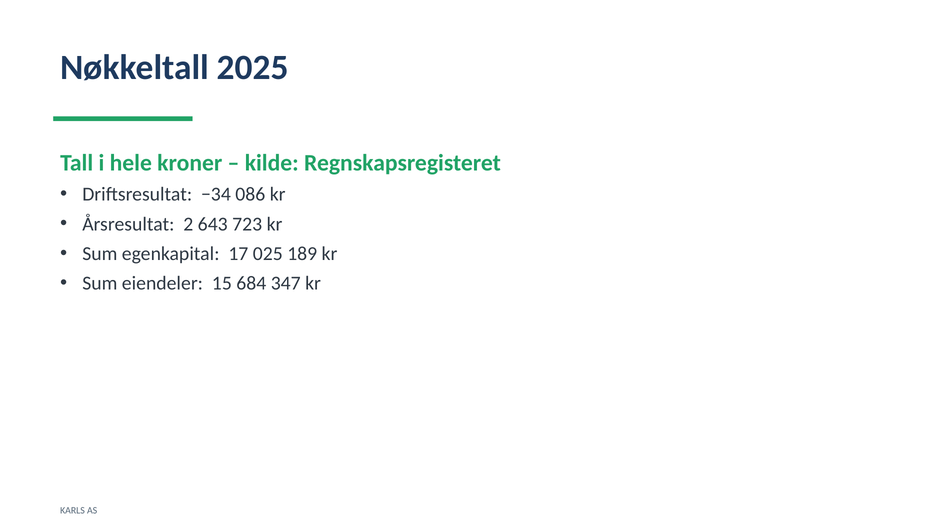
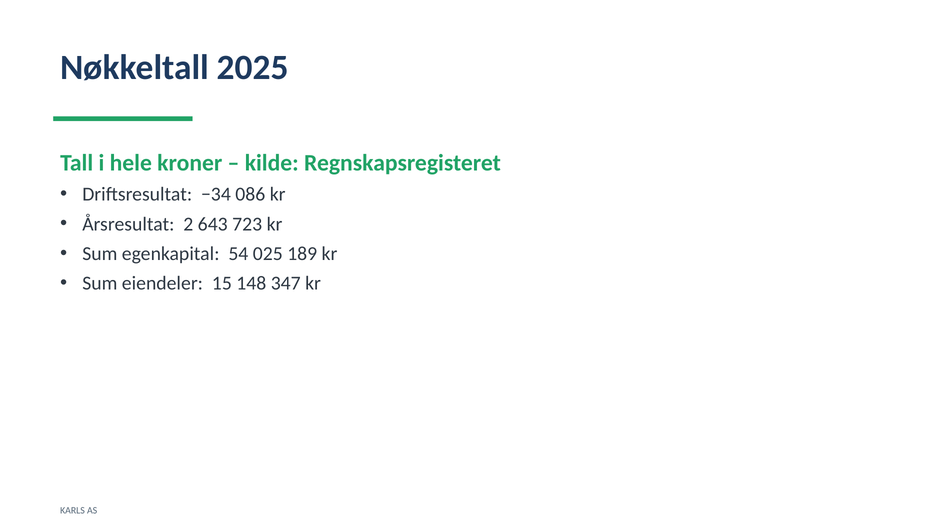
17: 17 -> 54
684: 684 -> 148
